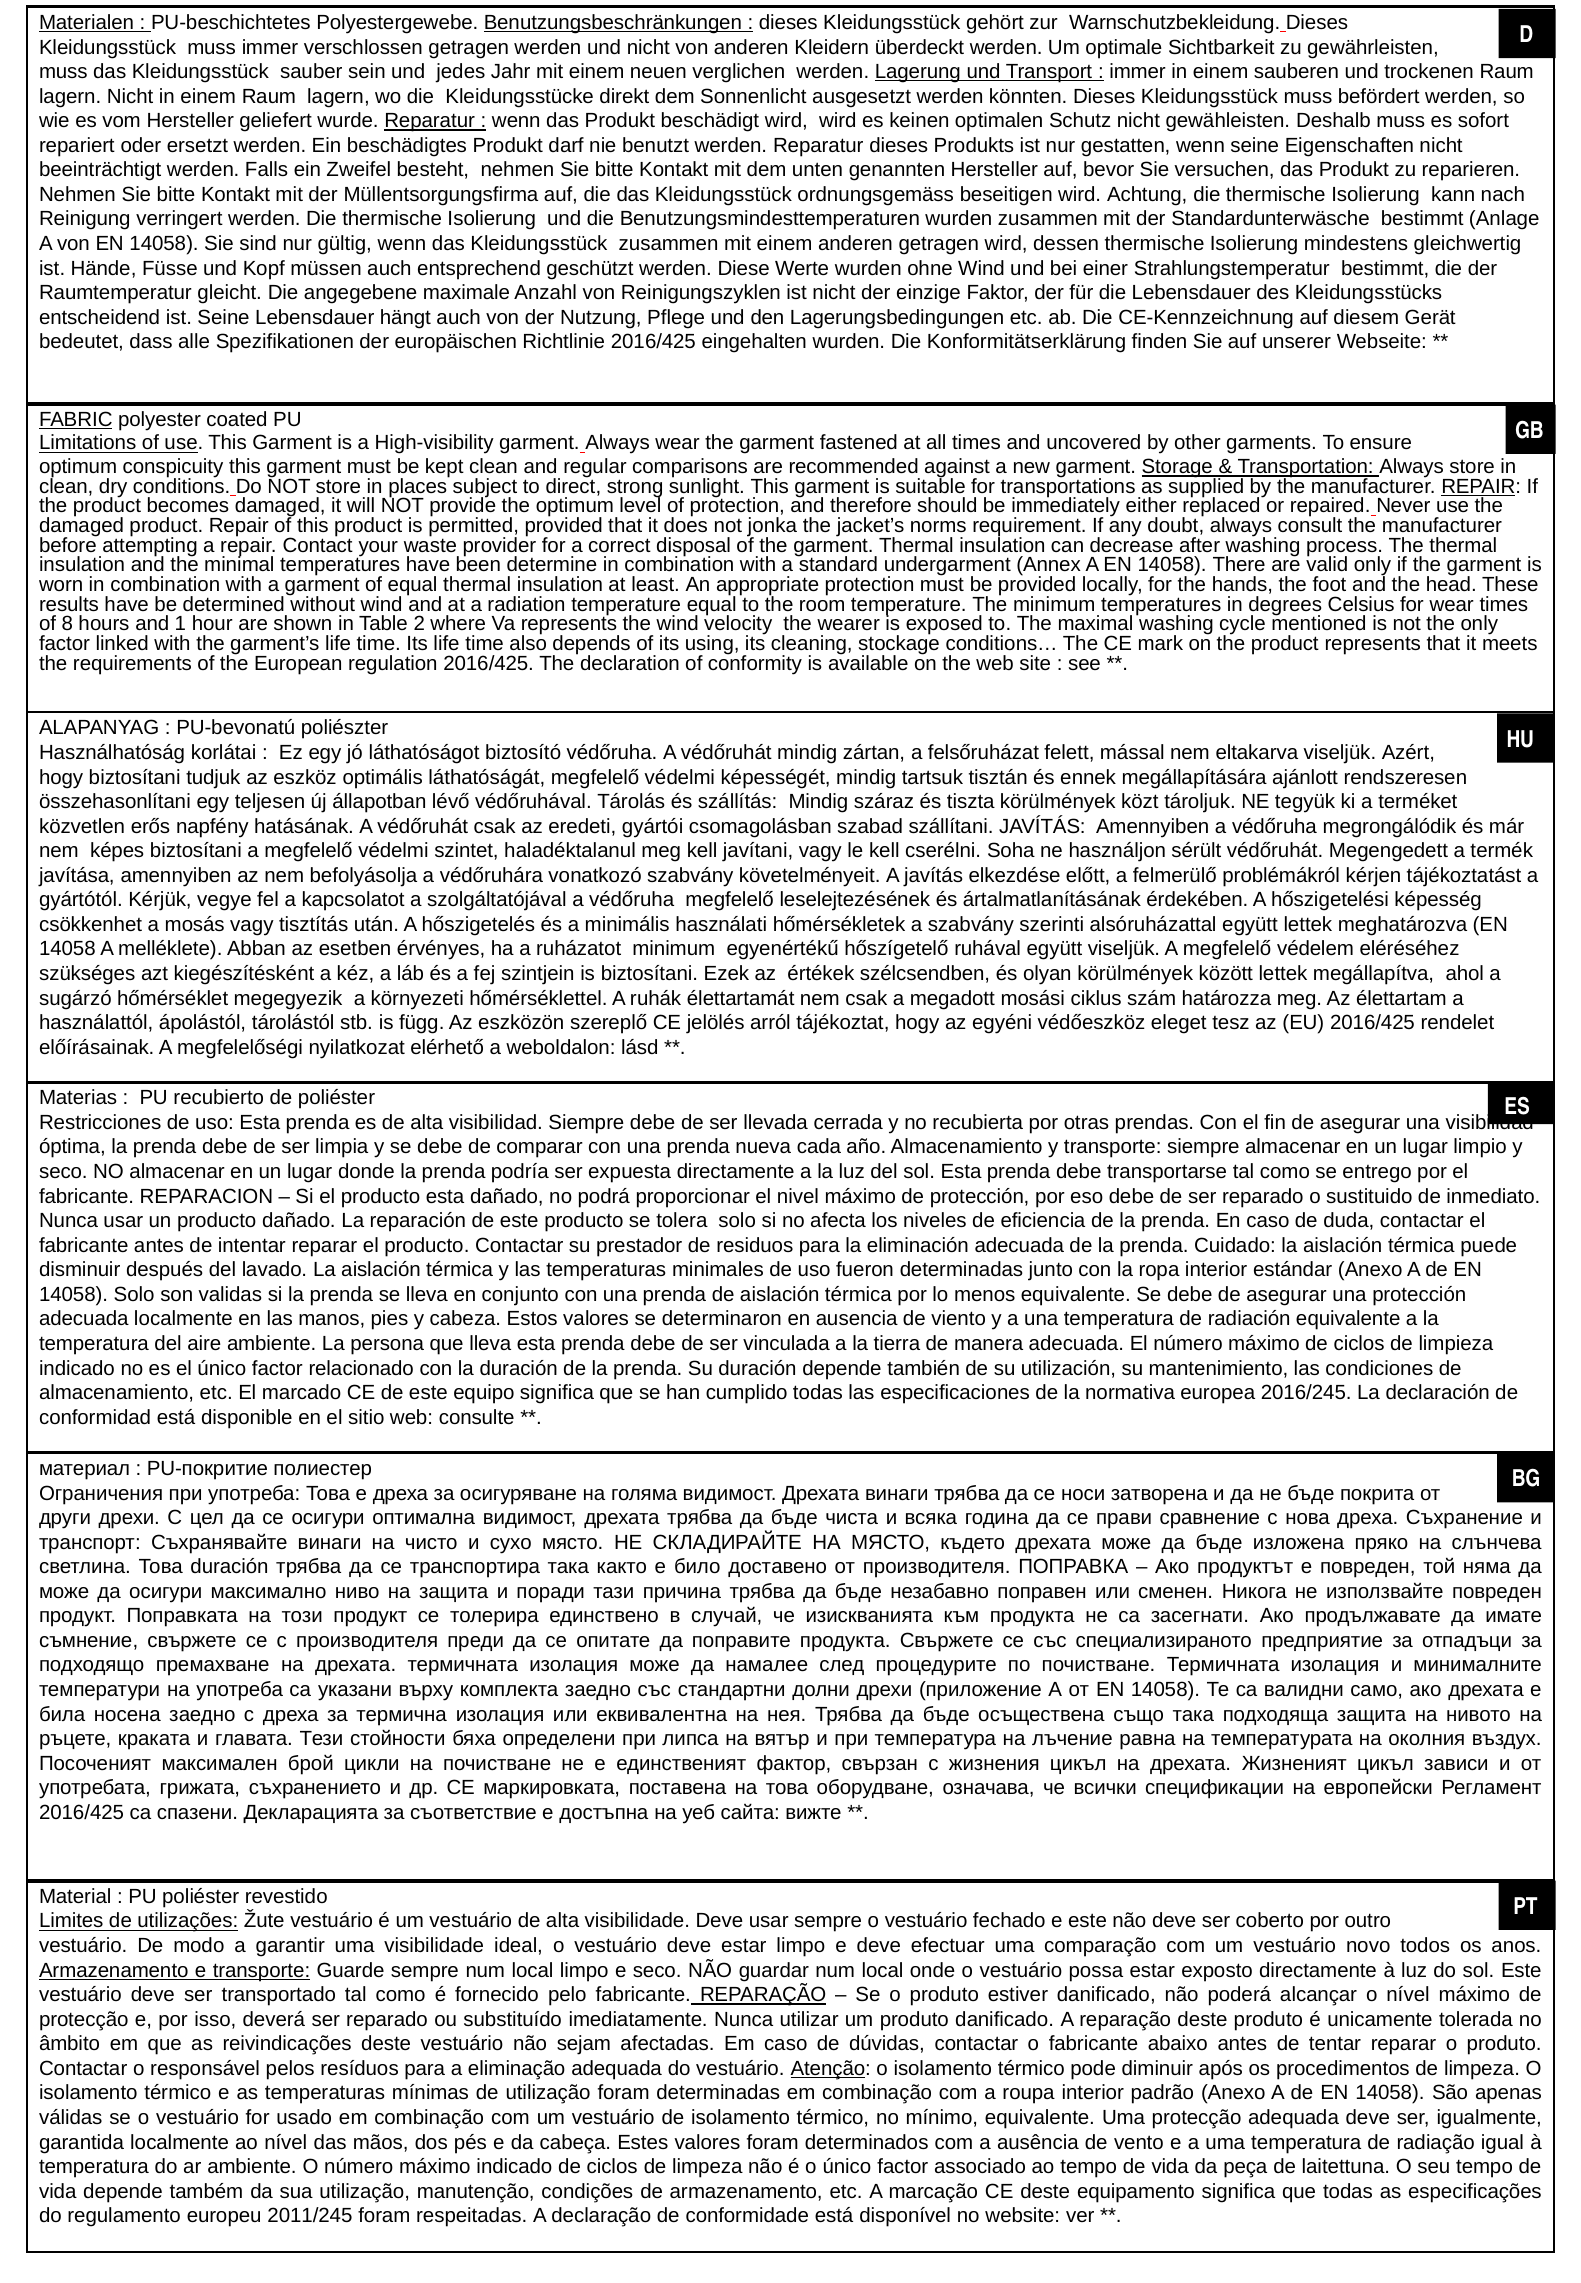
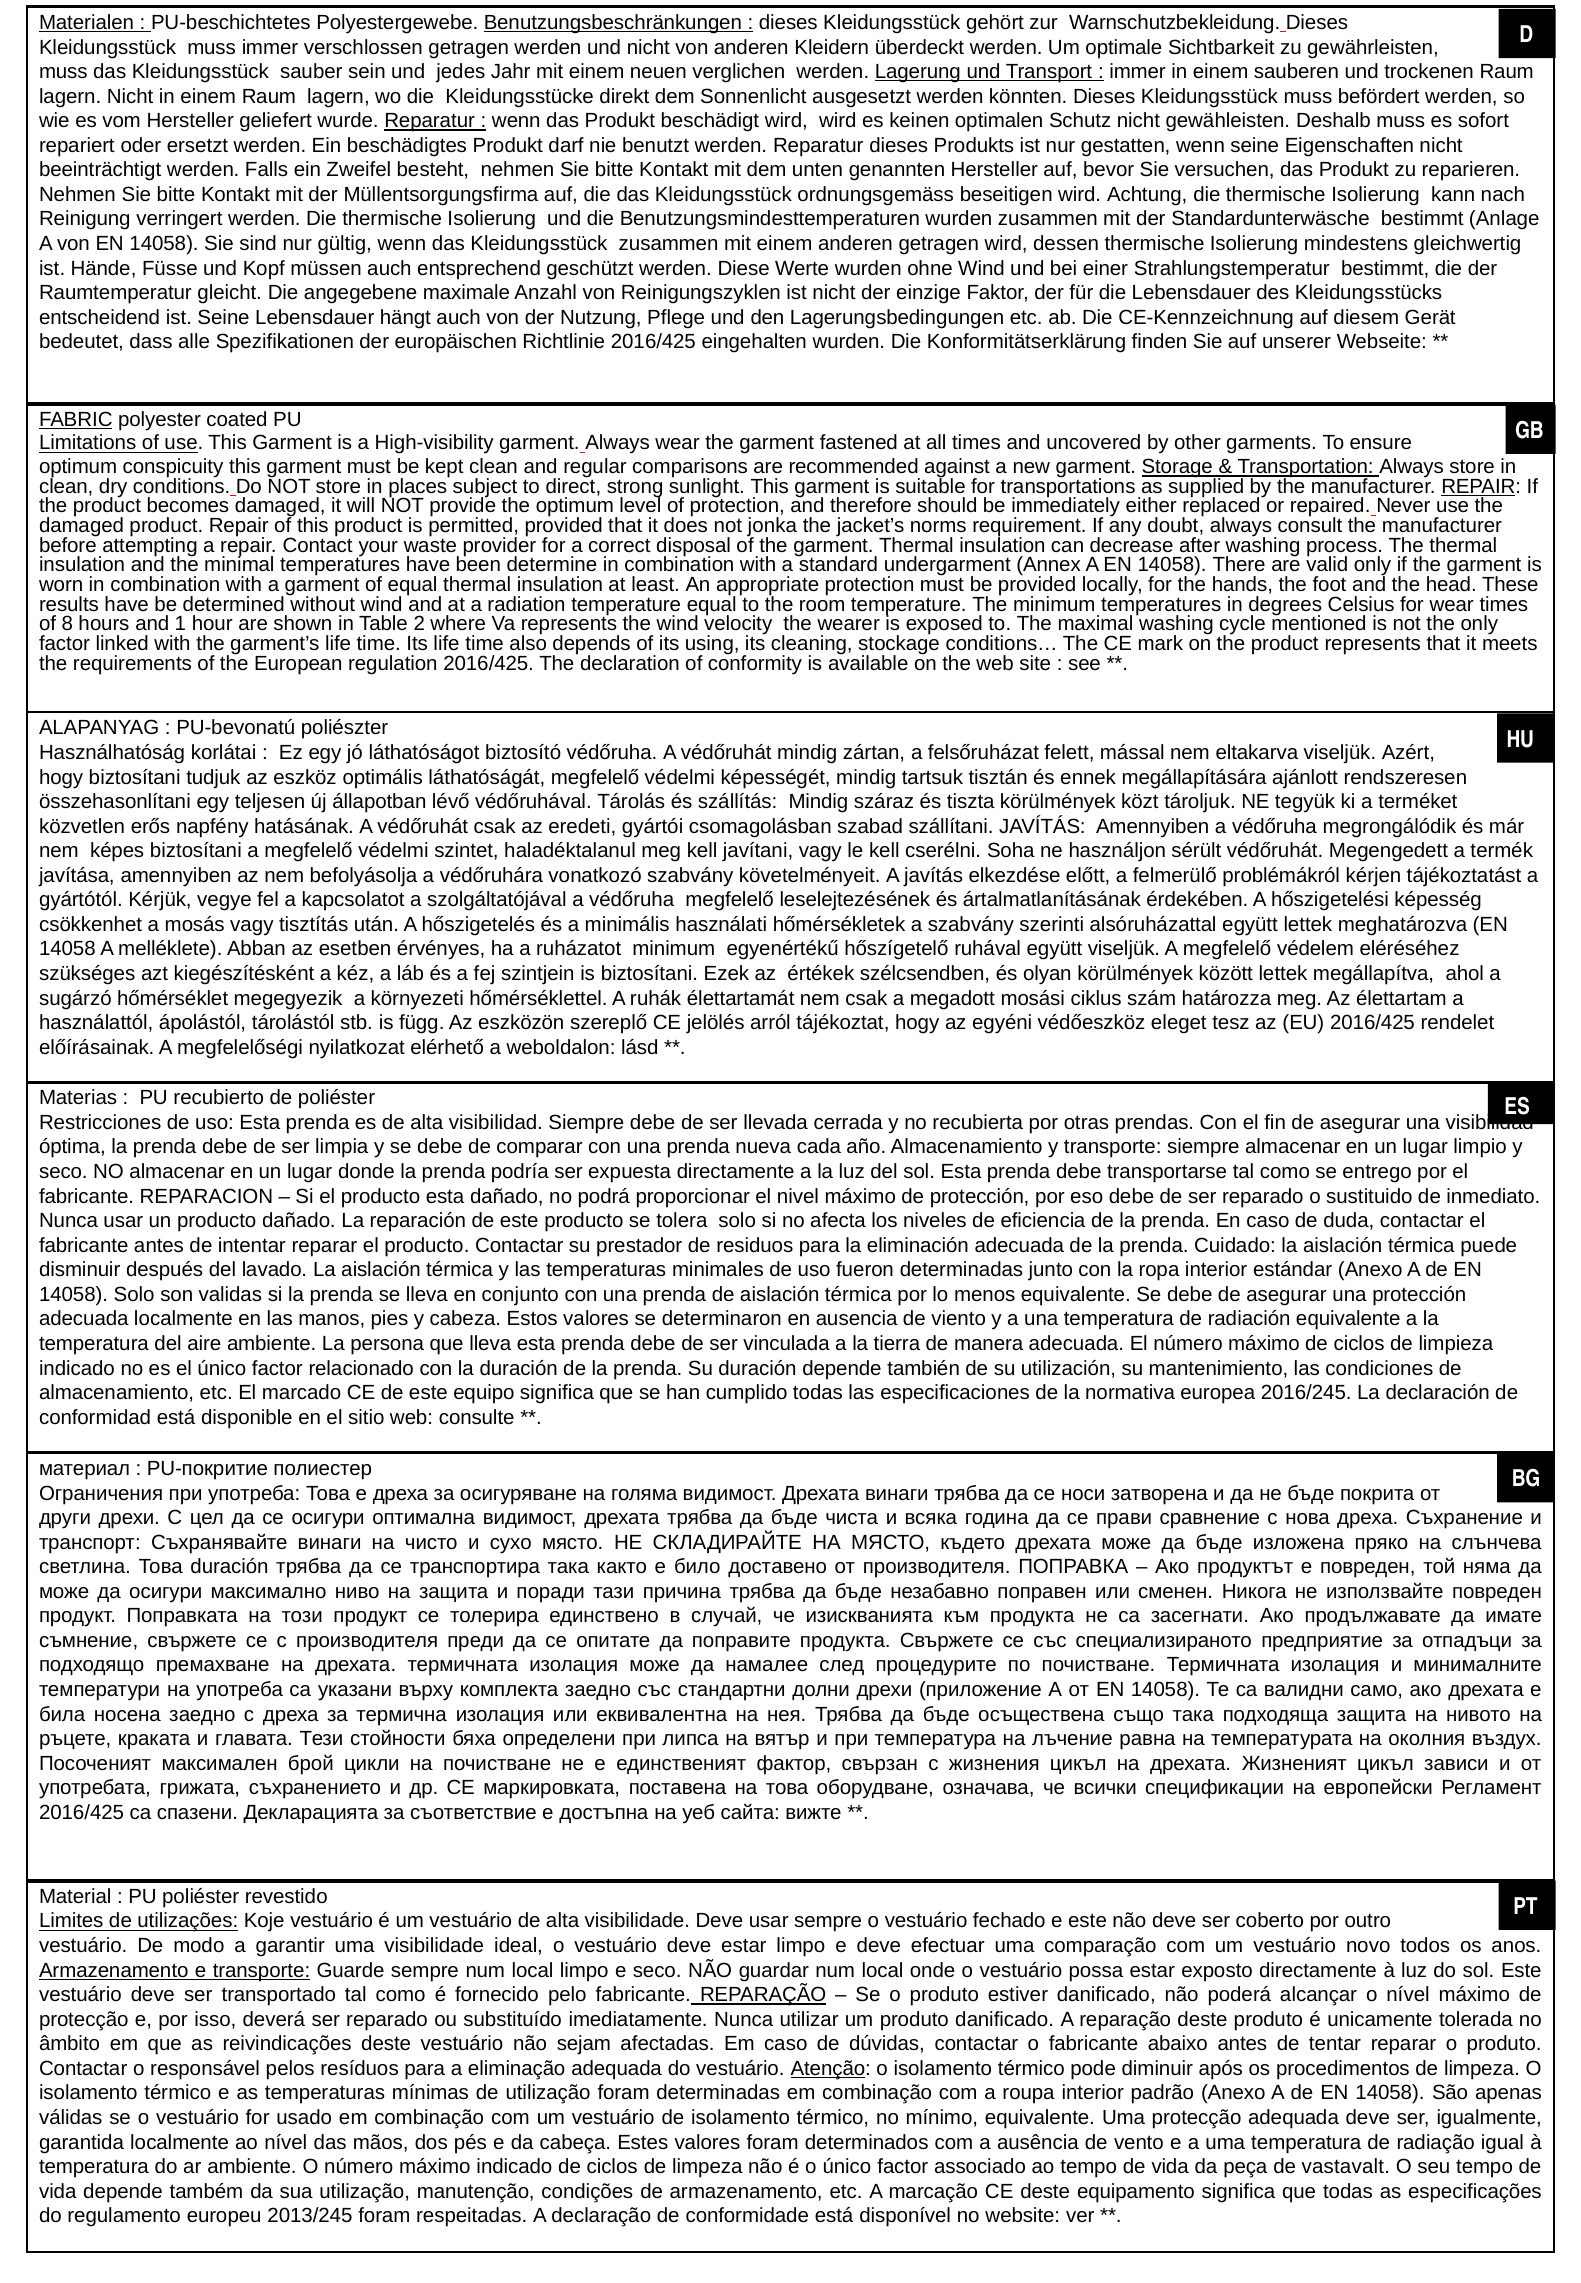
Žute: Žute -> Koje
laitettuna: laitettuna -> vastavalt
2011/245: 2011/245 -> 2013/245
